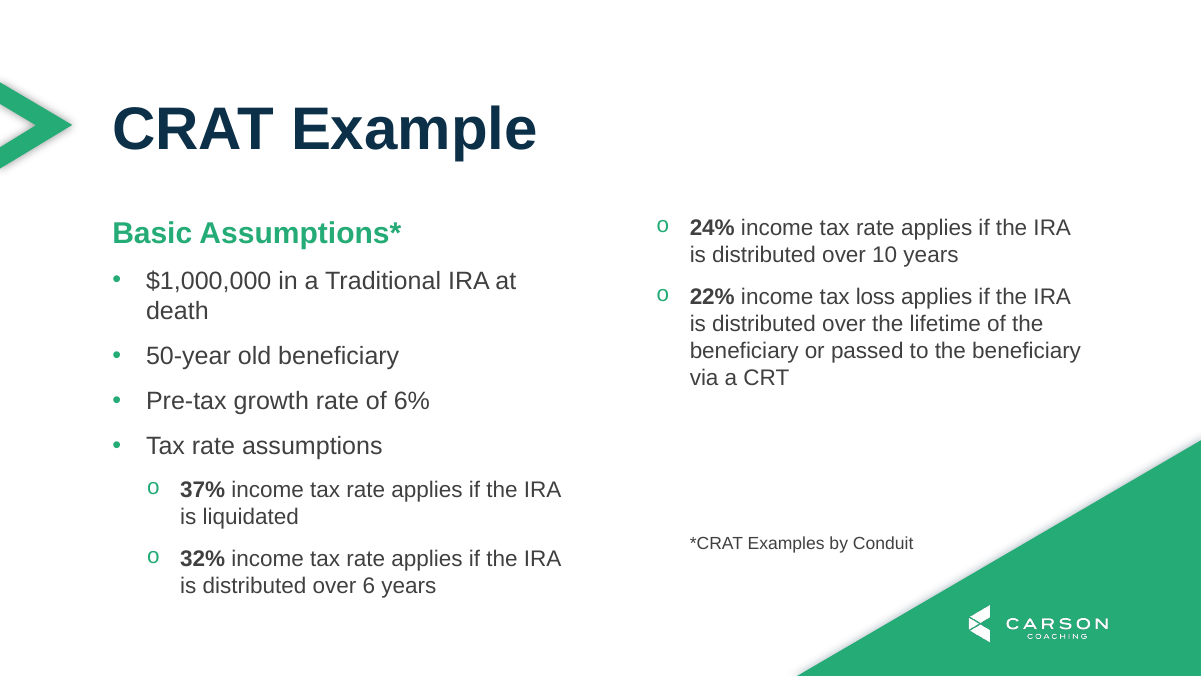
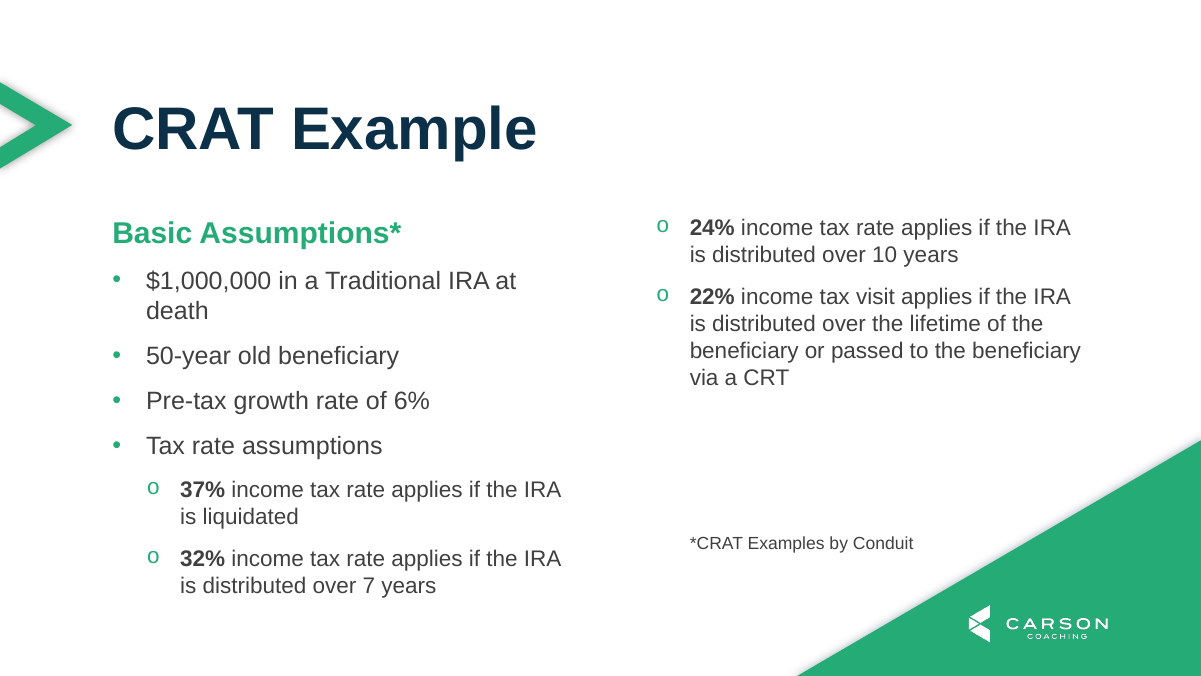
loss: loss -> visit
6: 6 -> 7
